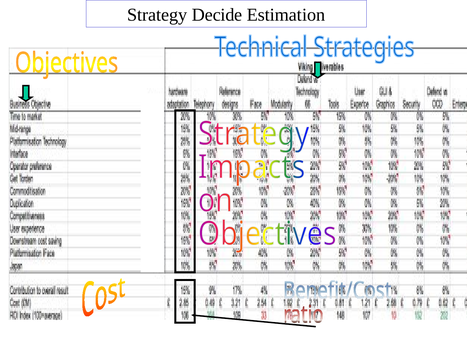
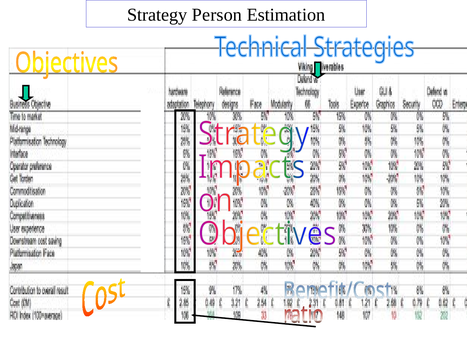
Decide: Decide -> Person
